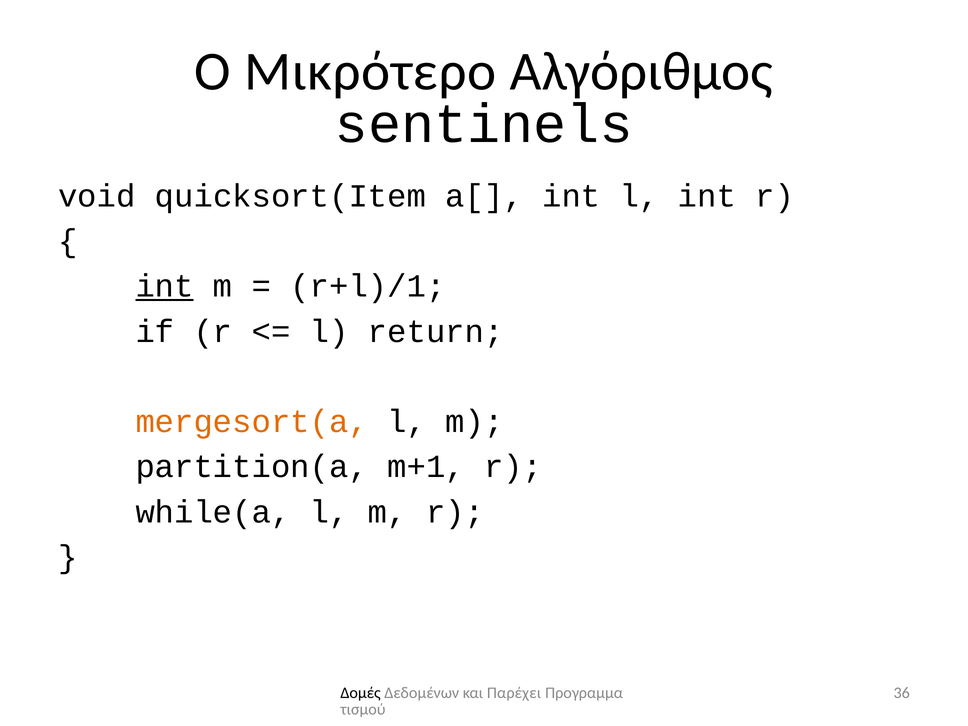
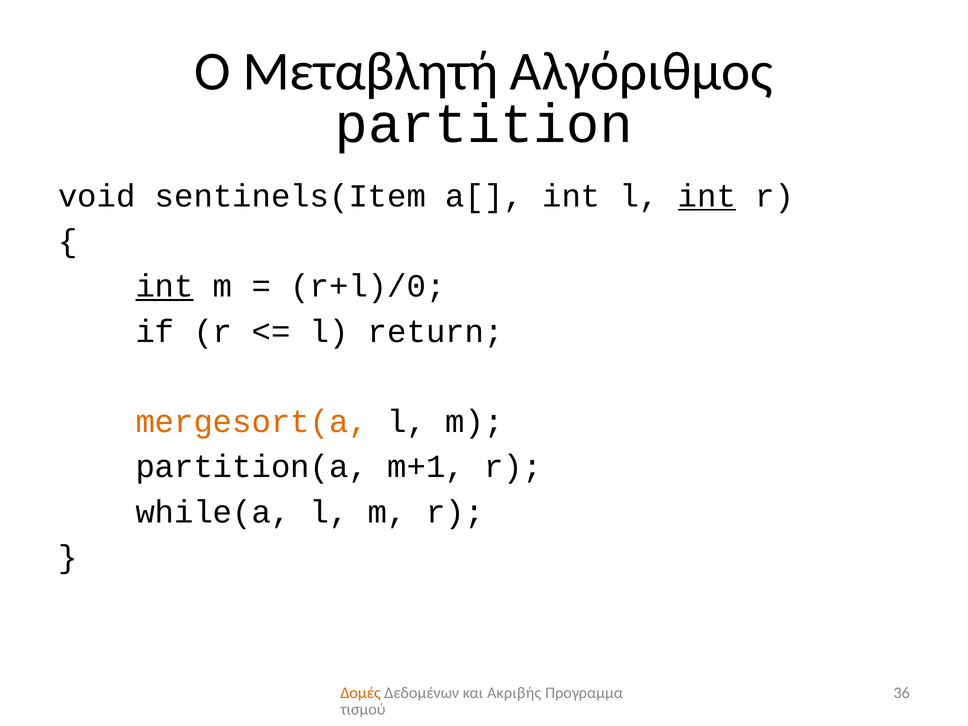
Μικρότερο: Μικρότερο -> Μεταβλητή
sentinels: sentinels -> partition
quicksort(Item: quicksort(Item -> sentinels(Item
int at (707, 196) underline: none -> present
r+l)/1: r+l)/1 -> r+l)/0
Δομές colour: black -> orange
Παρέχει: Παρέχει -> Ακριβής
